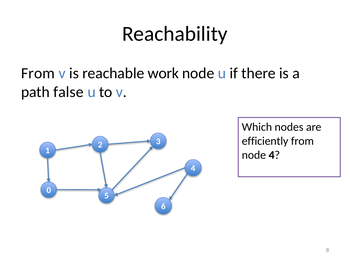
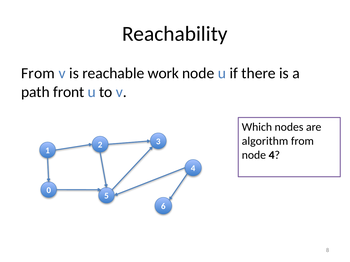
false: false -> front
efficiently: efficiently -> algorithm
